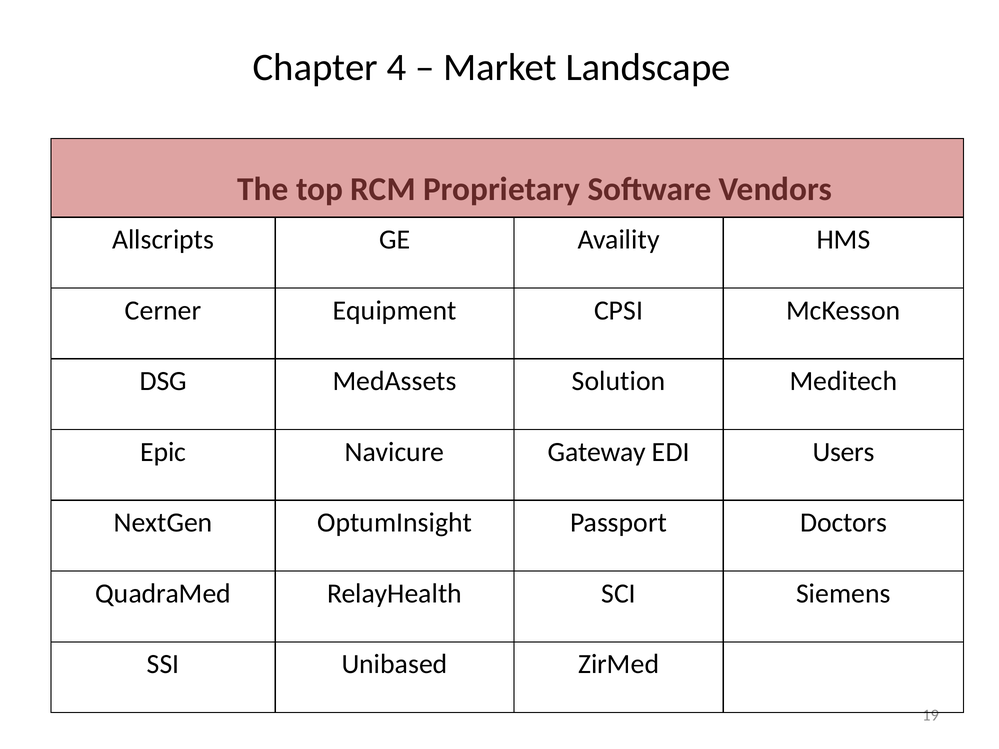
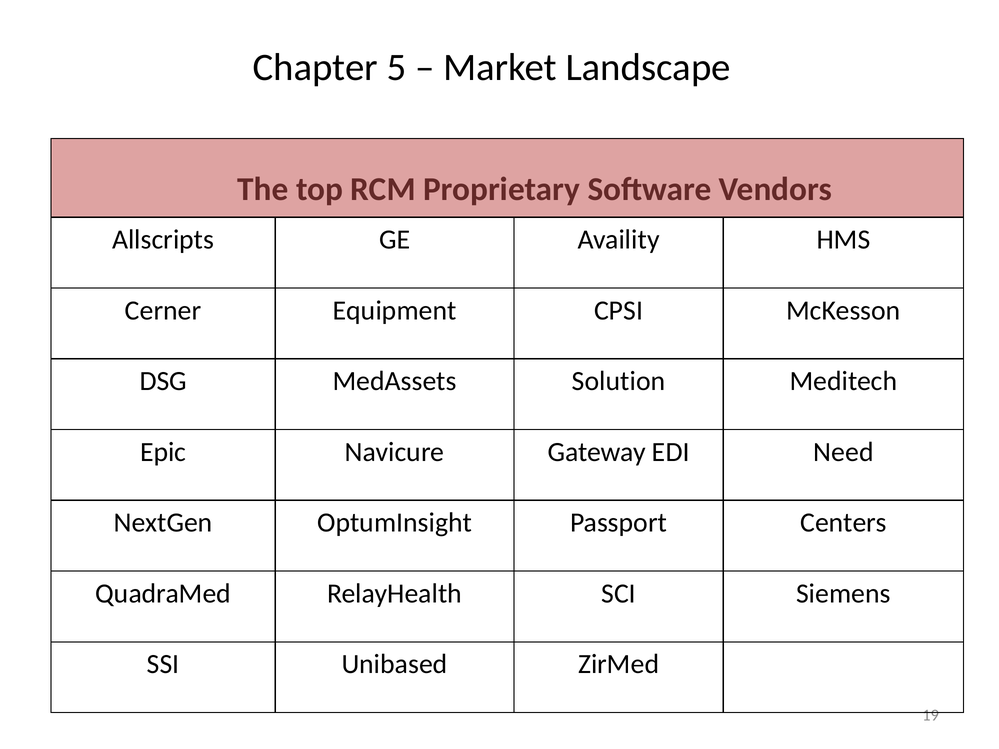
4: 4 -> 5
Users: Users -> Need
Doctors: Doctors -> Centers
